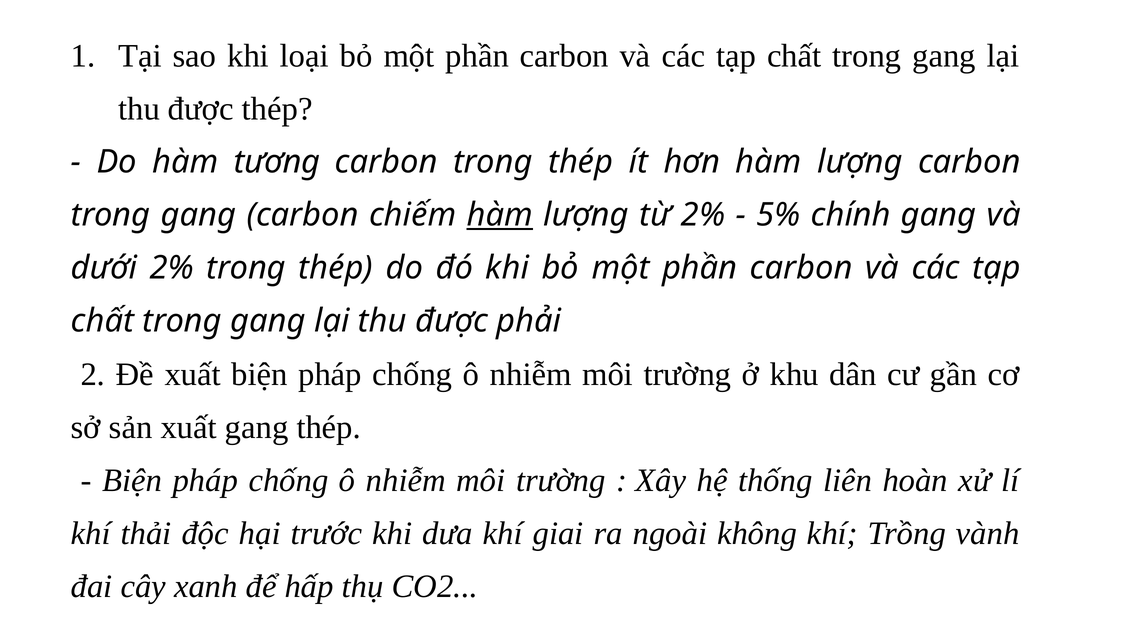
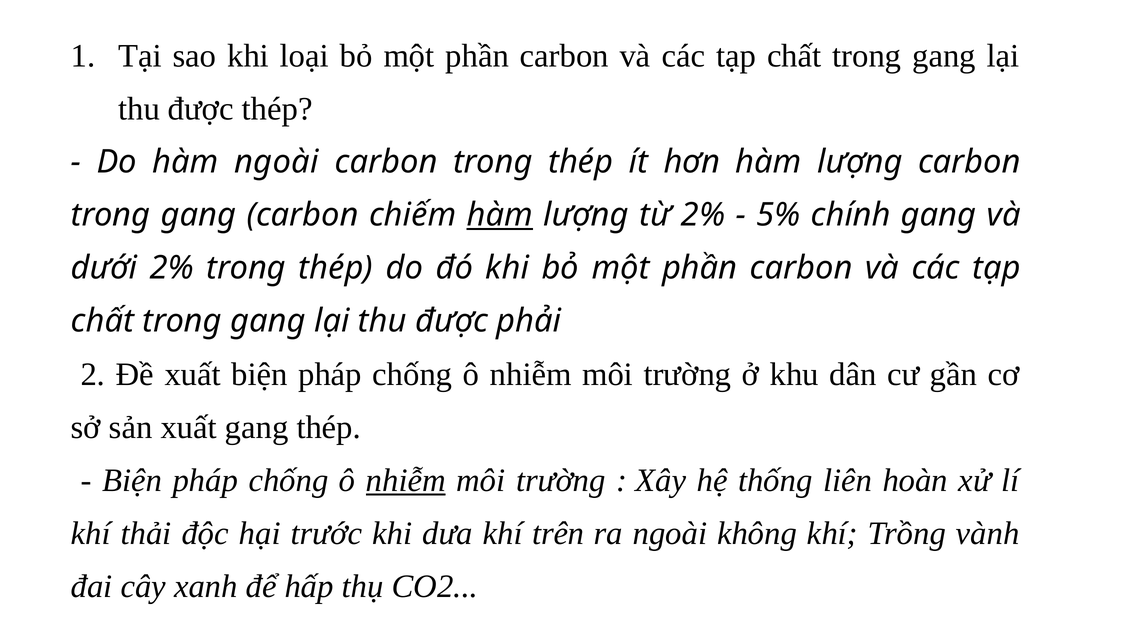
hàm tương: tương -> ngoài
nhiễm at (406, 480) underline: none -> present
giai: giai -> trên
